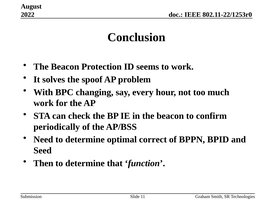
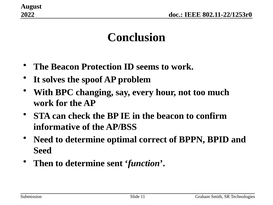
periodically: periodically -> informative
that: that -> sent
